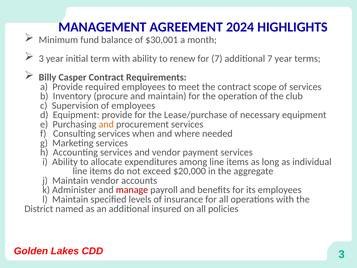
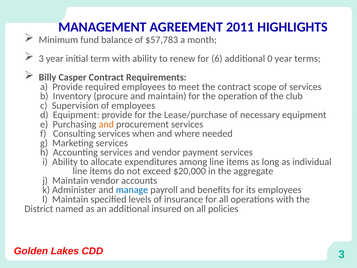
2024: 2024 -> 2011
$30,001: $30,001 -> $57,783
for 7: 7 -> 6
additional 7: 7 -> 0
manage colour: red -> blue
